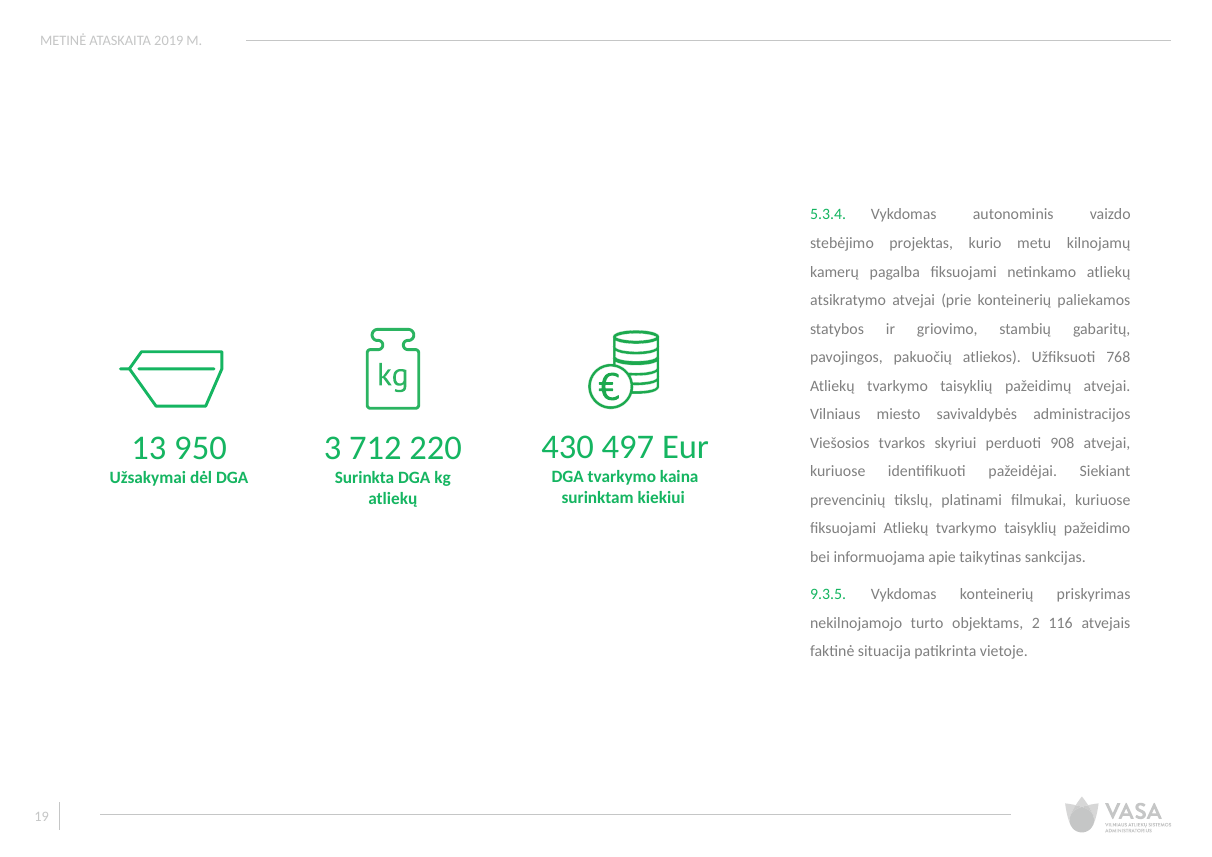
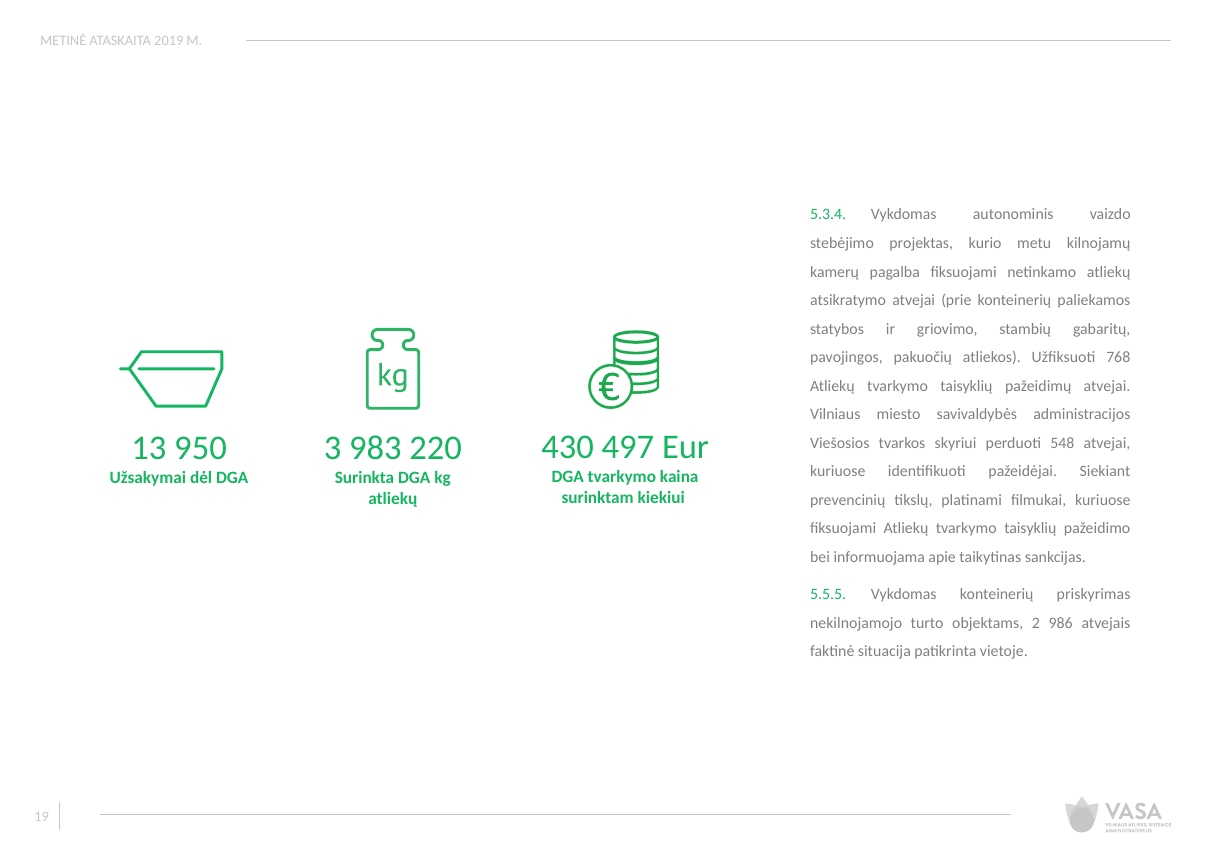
712: 712 -> 983
908: 908 -> 548
9.3.5: 9.3.5 -> 5.5.5
116: 116 -> 986
